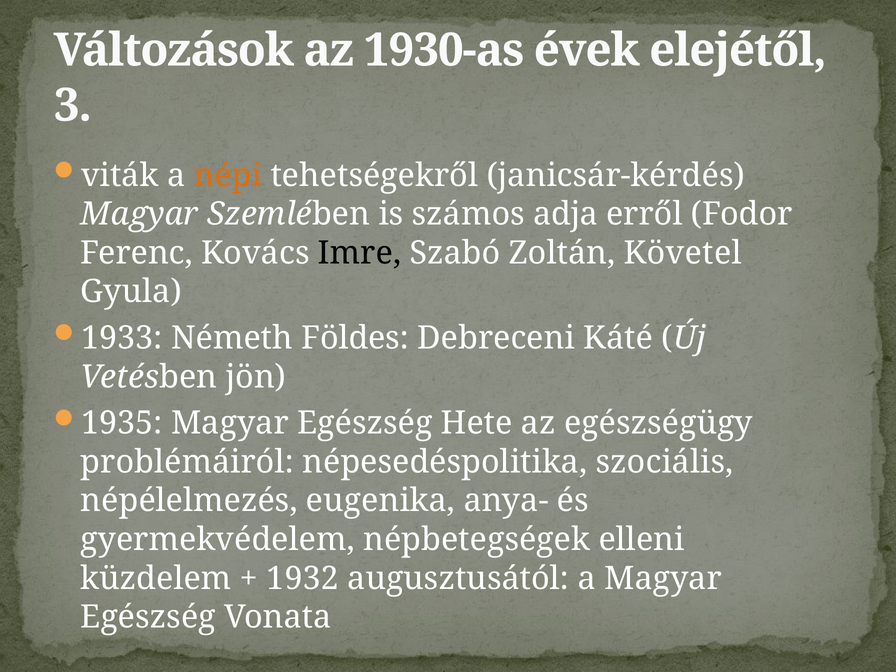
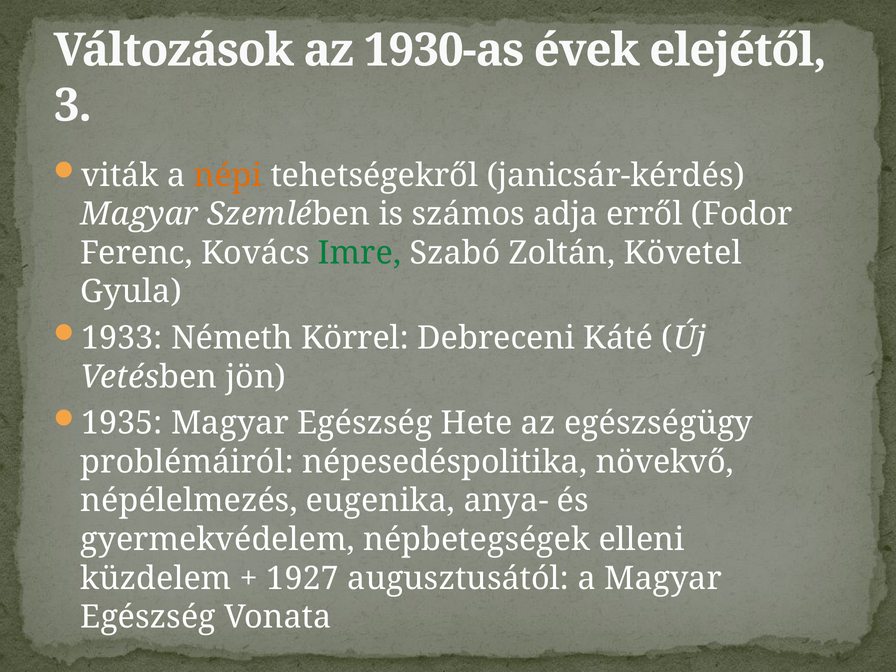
Imre colour: black -> green
Földes: Földes -> Körrel
szociális: szociális -> növekvő
1932: 1932 -> 1927
